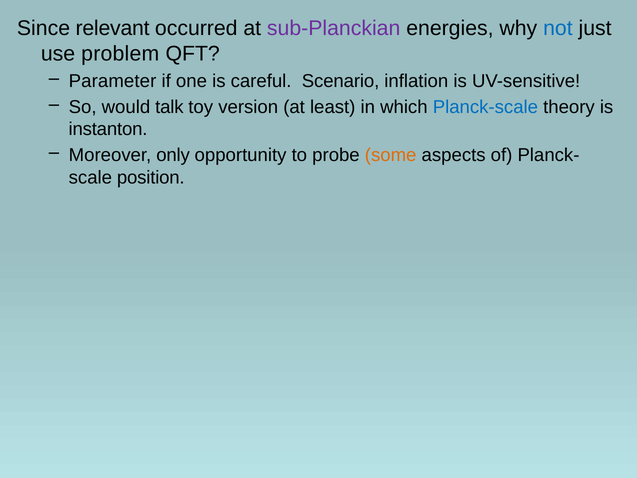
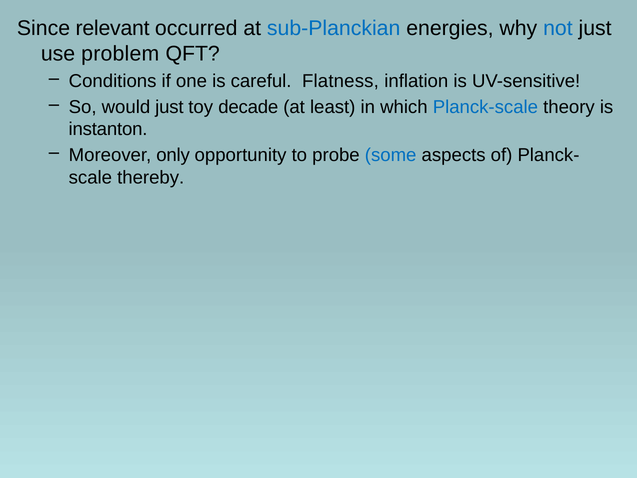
sub-Planckian colour: purple -> blue
Parameter: Parameter -> Conditions
Scenario: Scenario -> Flatness
would talk: talk -> just
version: version -> decade
some colour: orange -> blue
position: position -> thereby
